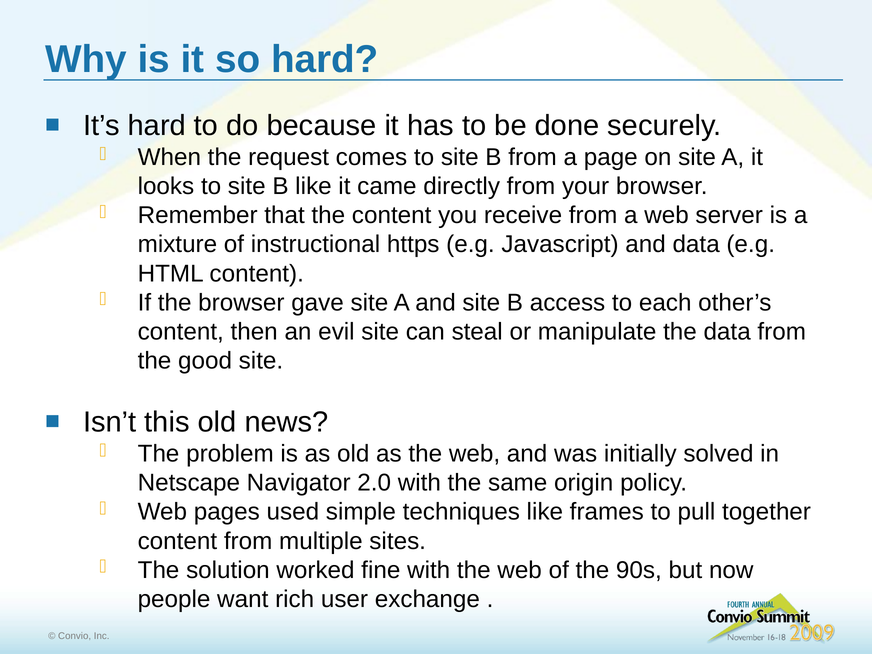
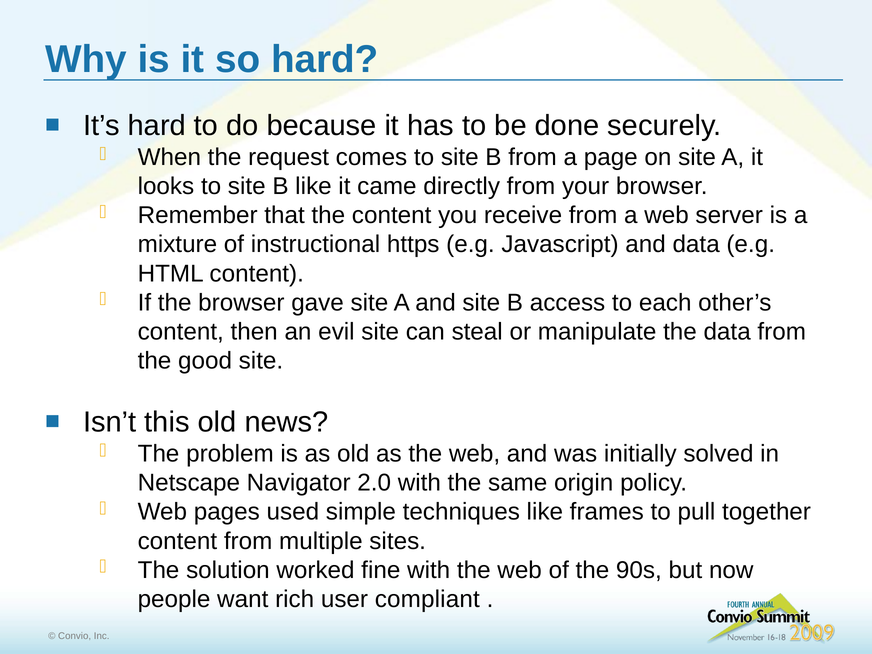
exchange: exchange -> compliant
